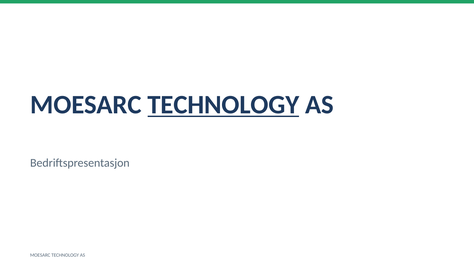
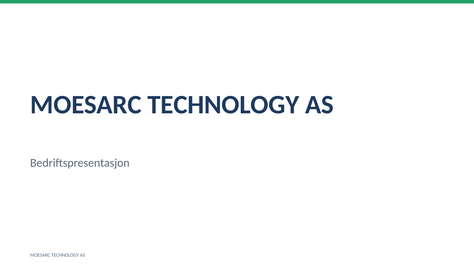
TECHNOLOGY at (223, 105) underline: present -> none
